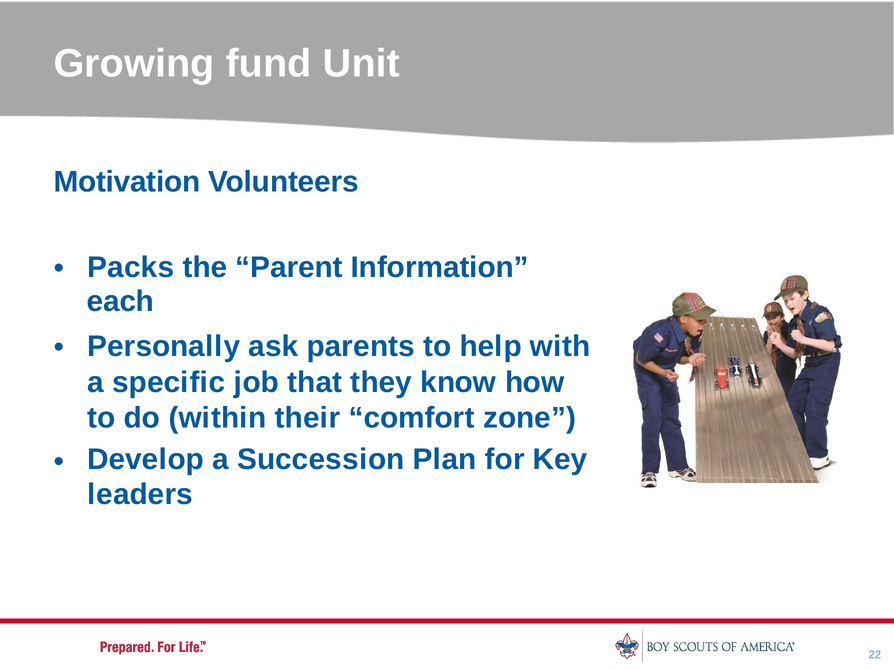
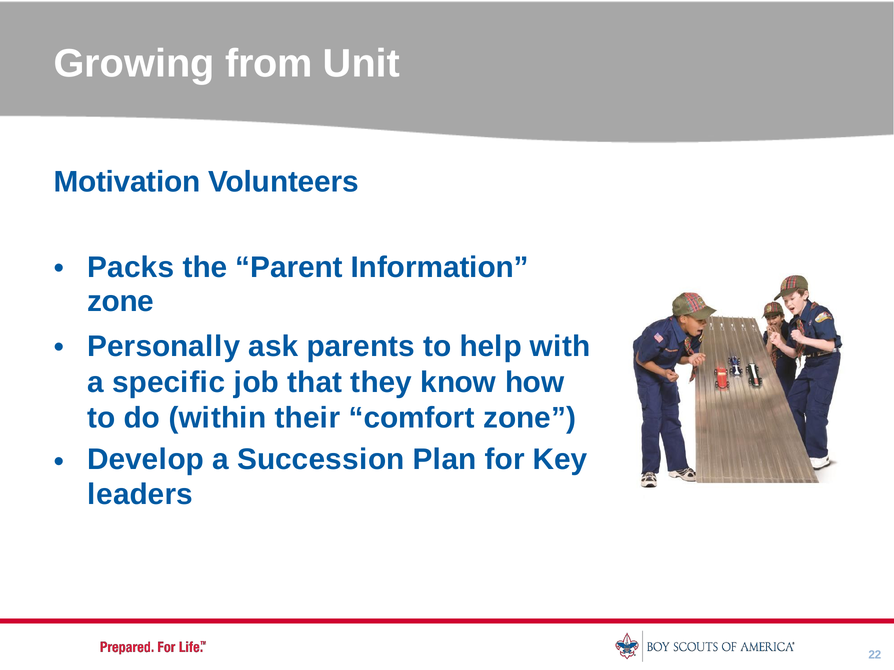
fund: fund -> from
each at (121, 302): each -> zone
